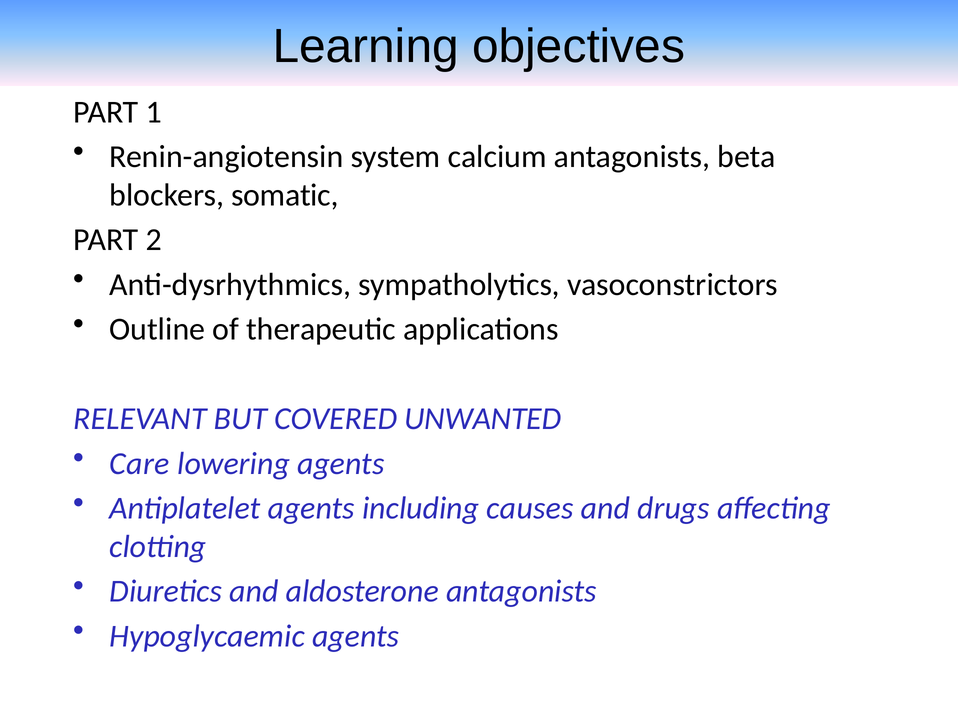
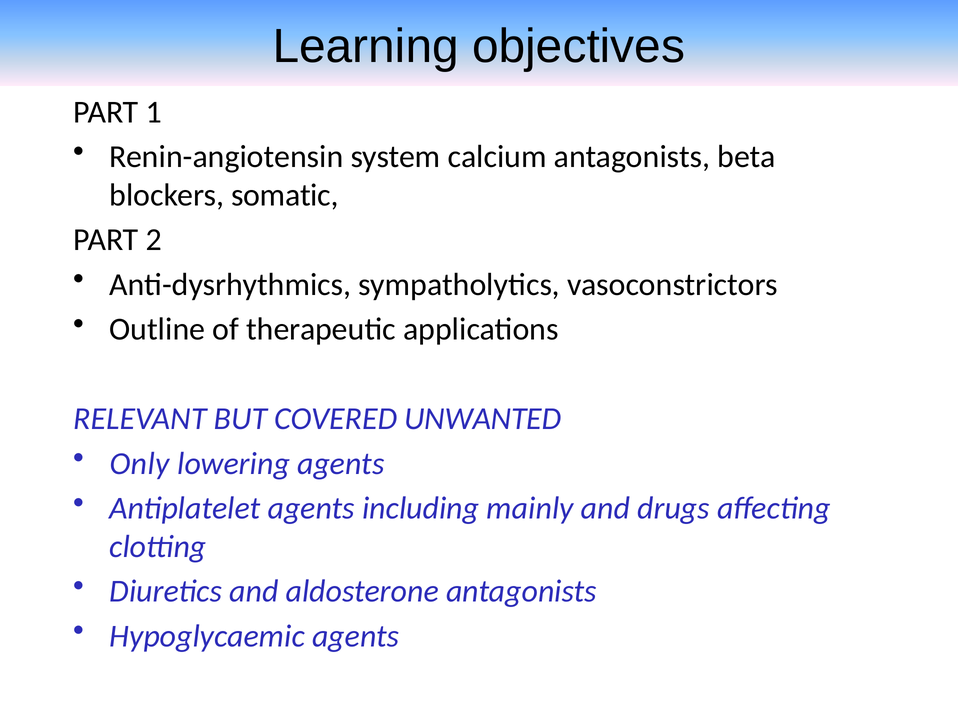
Care: Care -> Only
causes: causes -> mainly
